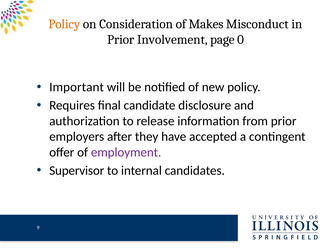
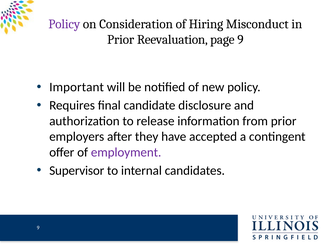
Policy at (64, 24) colour: orange -> purple
Makes: Makes -> Hiring
Involvement: Involvement -> Reevaluation
page 0: 0 -> 9
